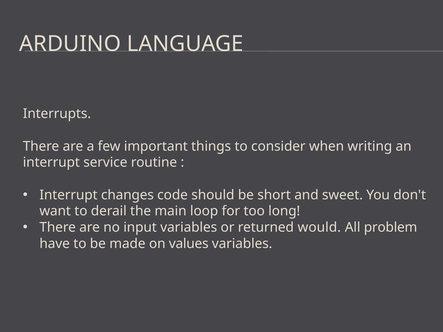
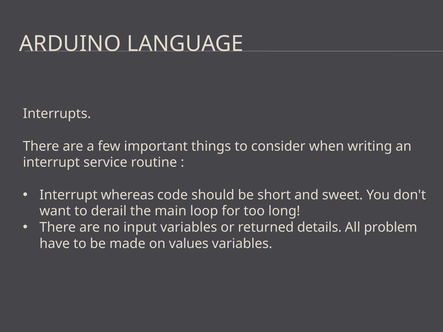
changes: changes -> whereas
would: would -> details
